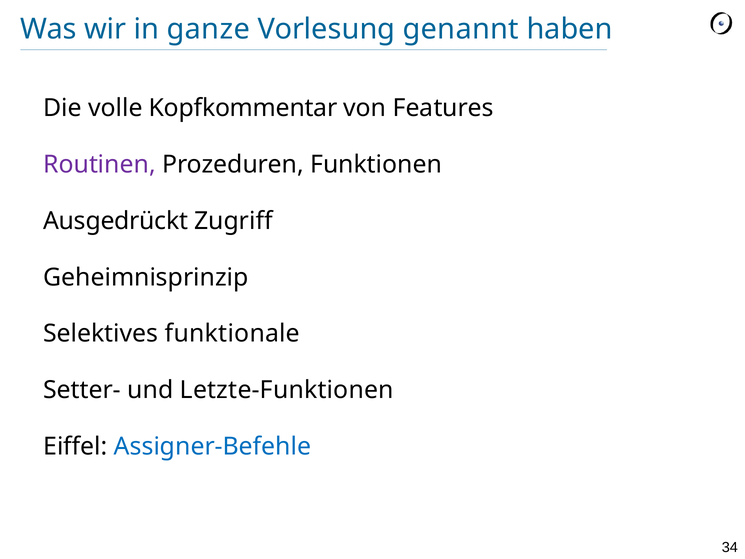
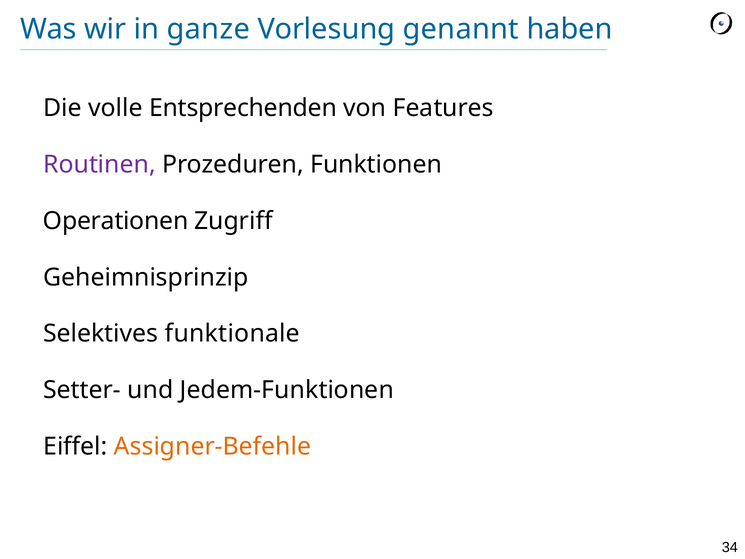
Kopfkommentar: Kopfkommentar -> Entsprechenden
Ausgedrückt: Ausgedrückt -> Operationen
Letzte-Funktionen: Letzte-Funktionen -> Jedem-Funktionen
Assigner-Befehle colour: blue -> orange
